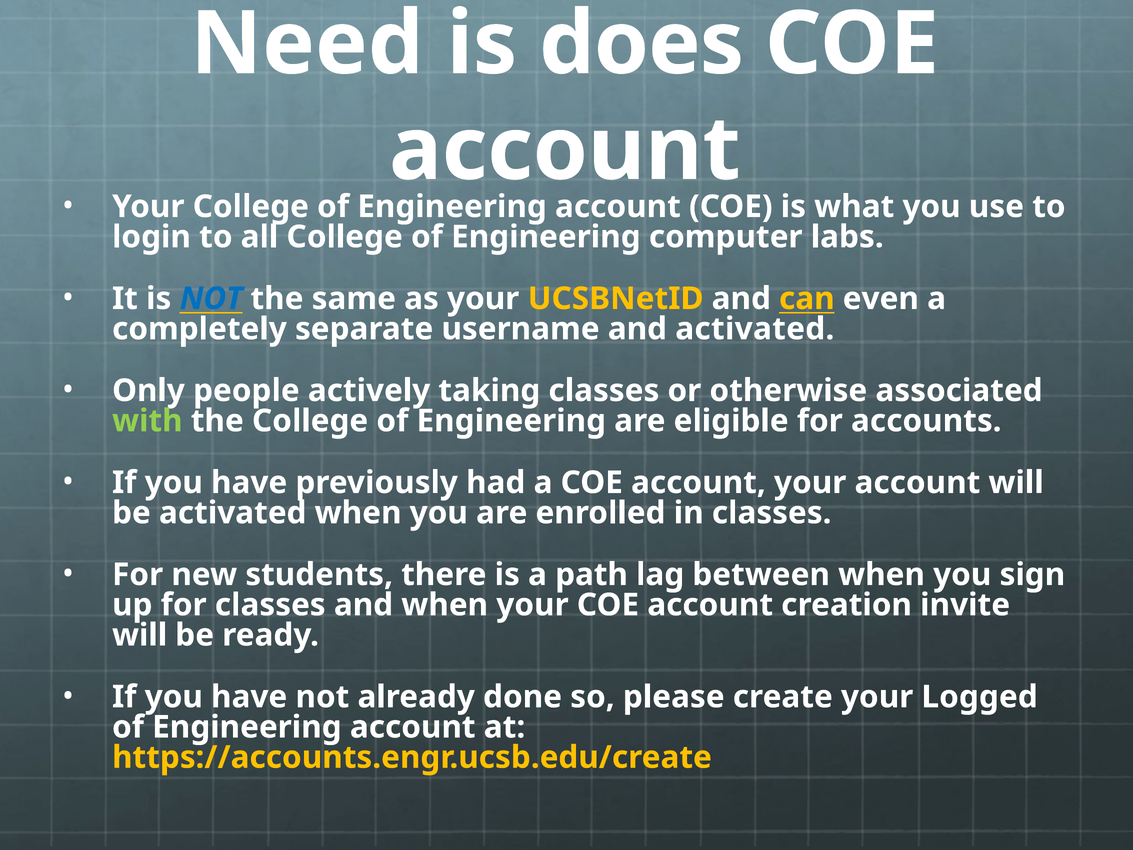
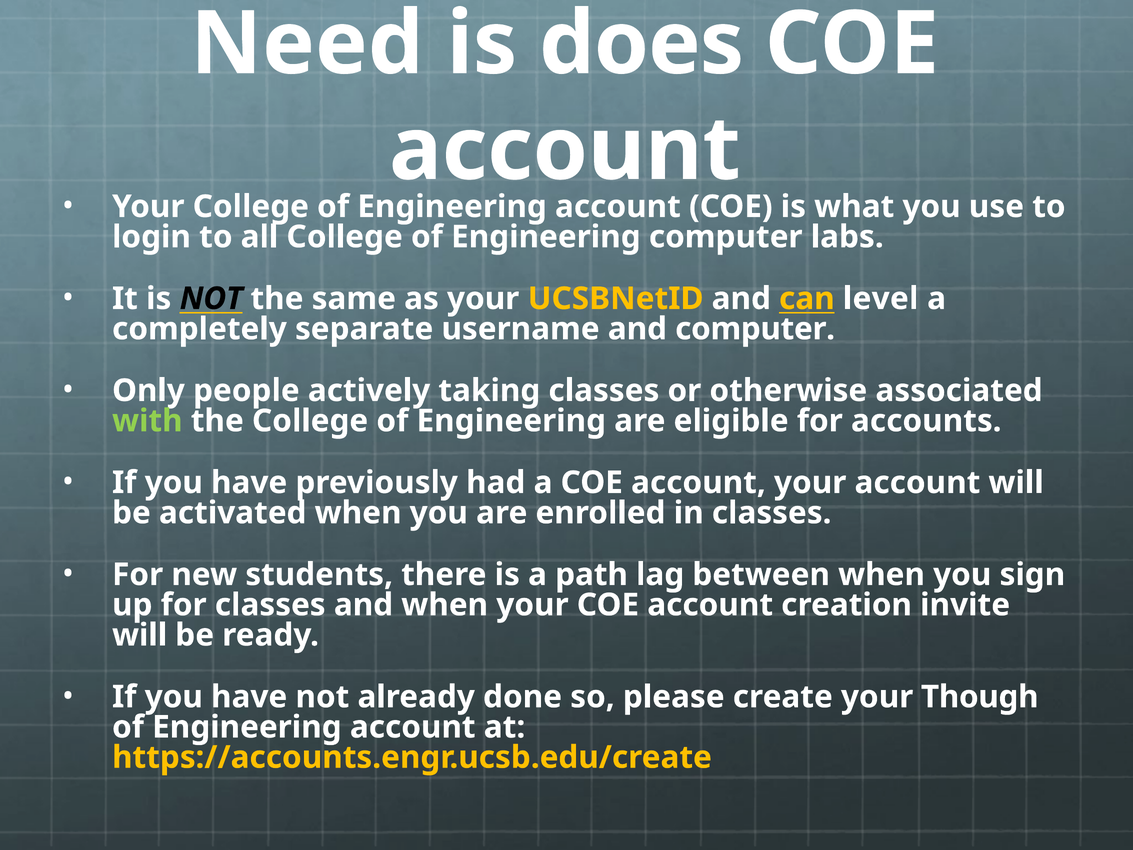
NOT at (211, 299) colour: blue -> black
even: even -> level
and activated: activated -> computer
Logged: Logged -> Though
